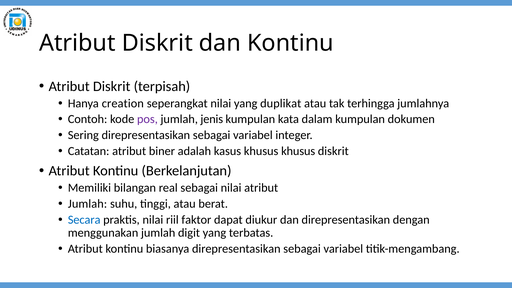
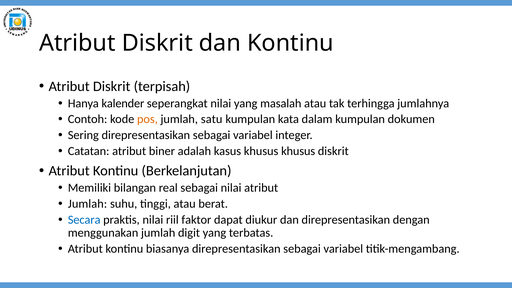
creation: creation -> kalender
duplikat: duplikat -> masalah
pos colour: purple -> orange
jenis: jenis -> satu
